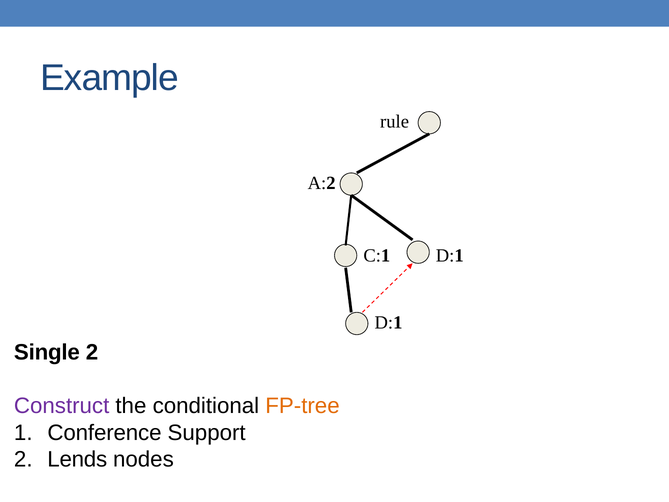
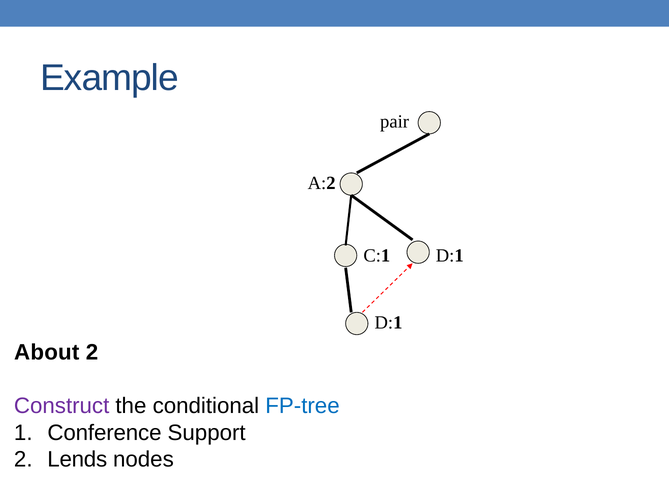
rule: rule -> pair
Single: Single -> About
FP-tree colour: orange -> blue
